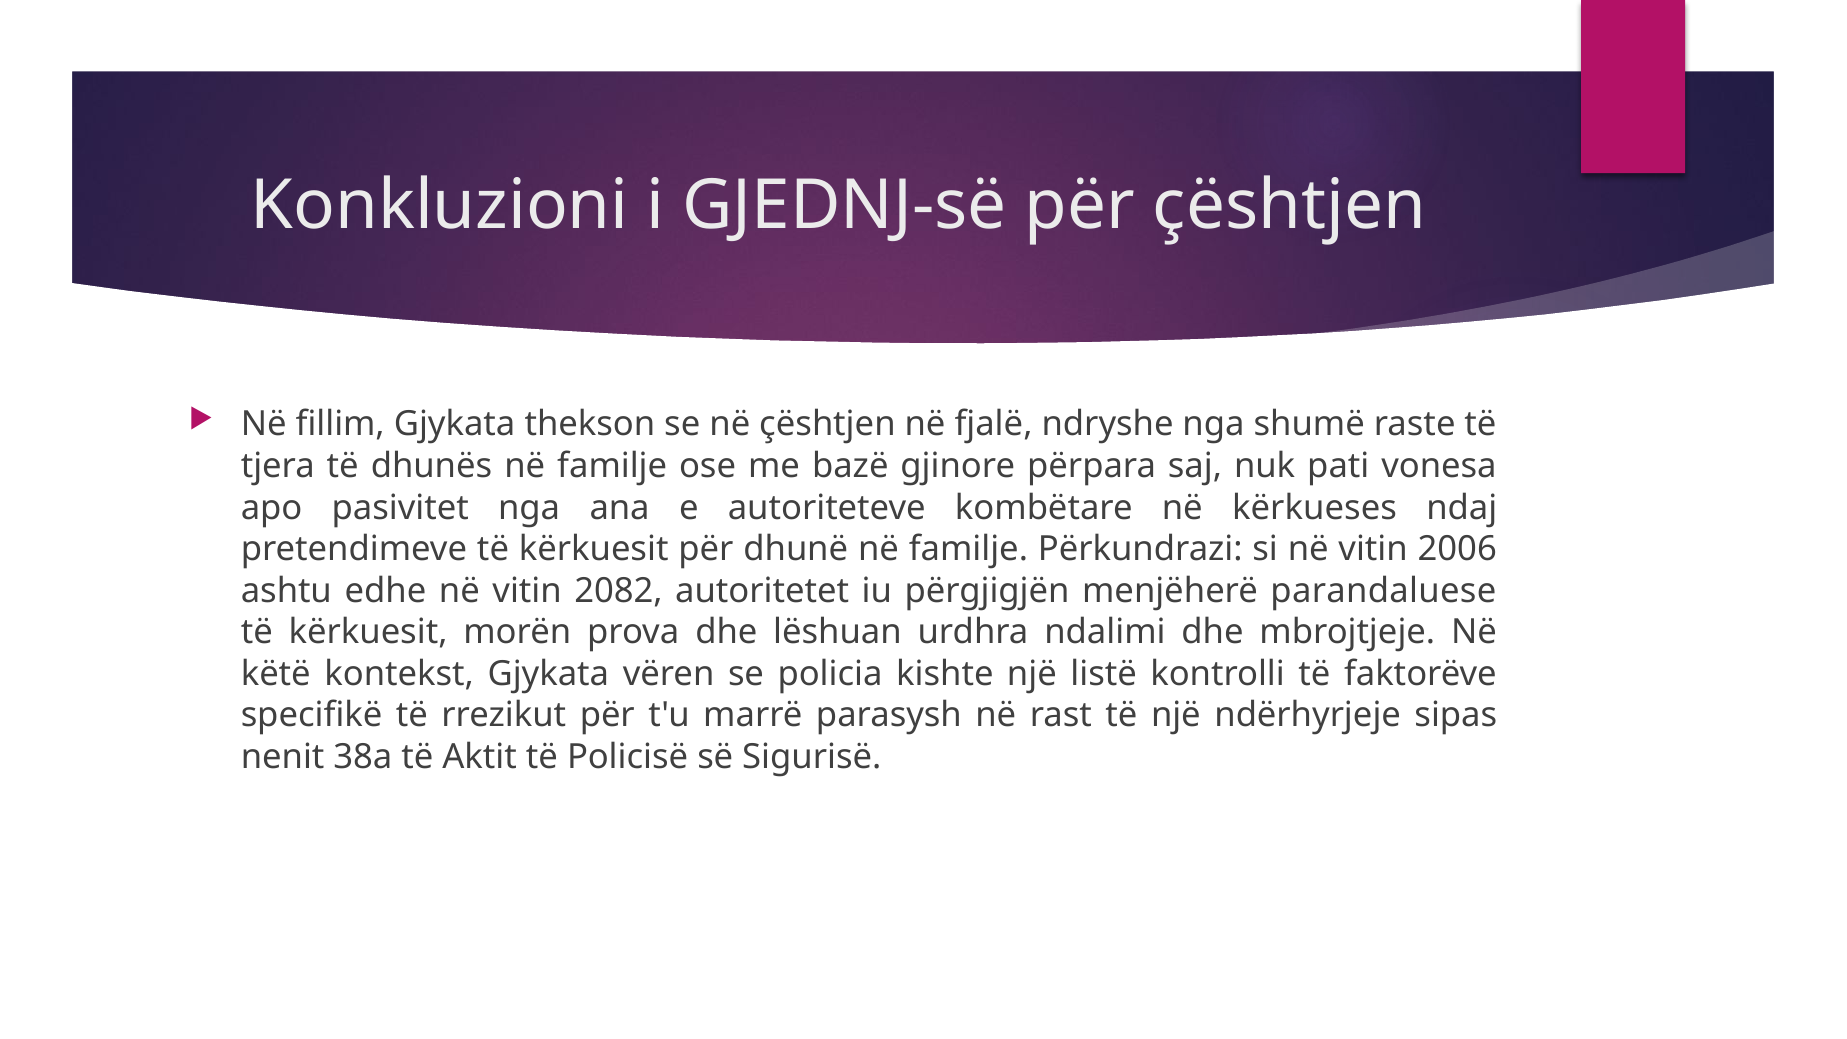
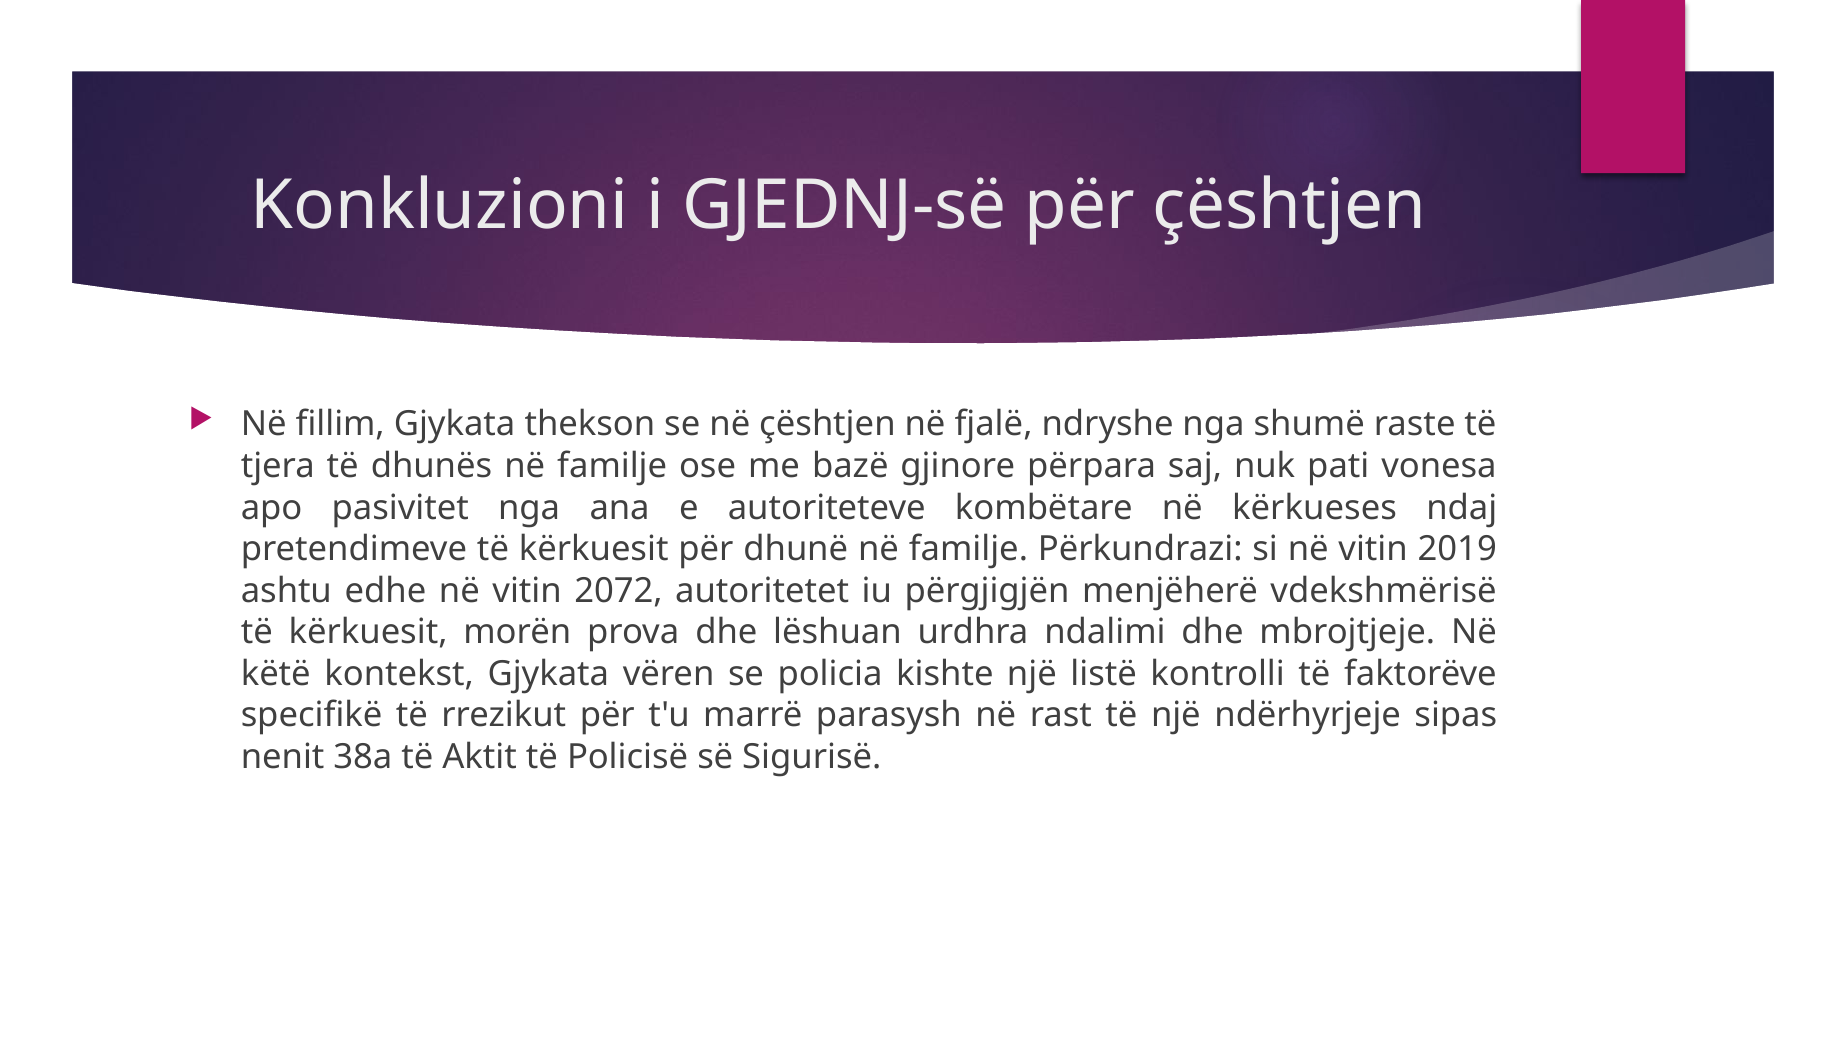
2006: 2006 -> 2019
2082: 2082 -> 2072
parandaluese: parandaluese -> vdekshmërisë
